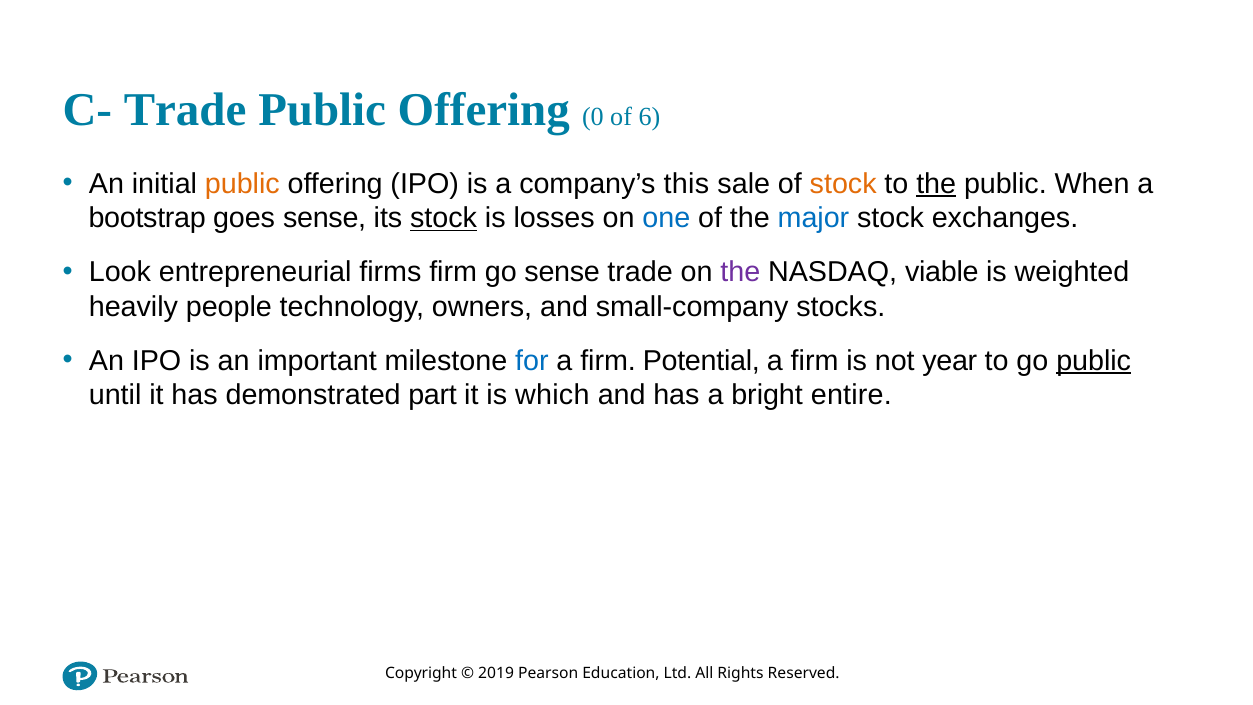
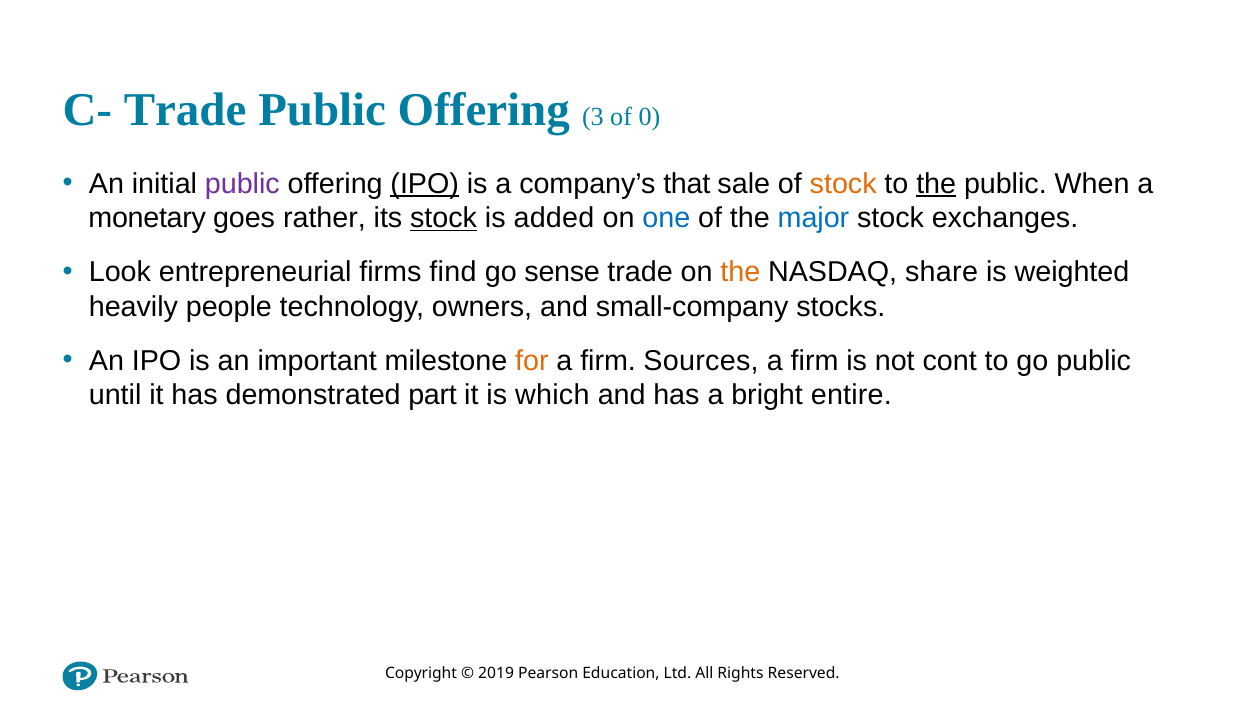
0: 0 -> 3
6: 6 -> 0
public at (242, 184) colour: orange -> purple
IPO at (425, 184) underline: none -> present
this: this -> that
bootstrap: bootstrap -> monetary
goes sense: sense -> rather
losses: losses -> added
firms firm: firm -> find
the at (740, 272) colour: purple -> orange
viable: viable -> share
for colour: blue -> orange
Potential: Potential -> Sources
year: year -> cont
public at (1094, 361) underline: present -> none
